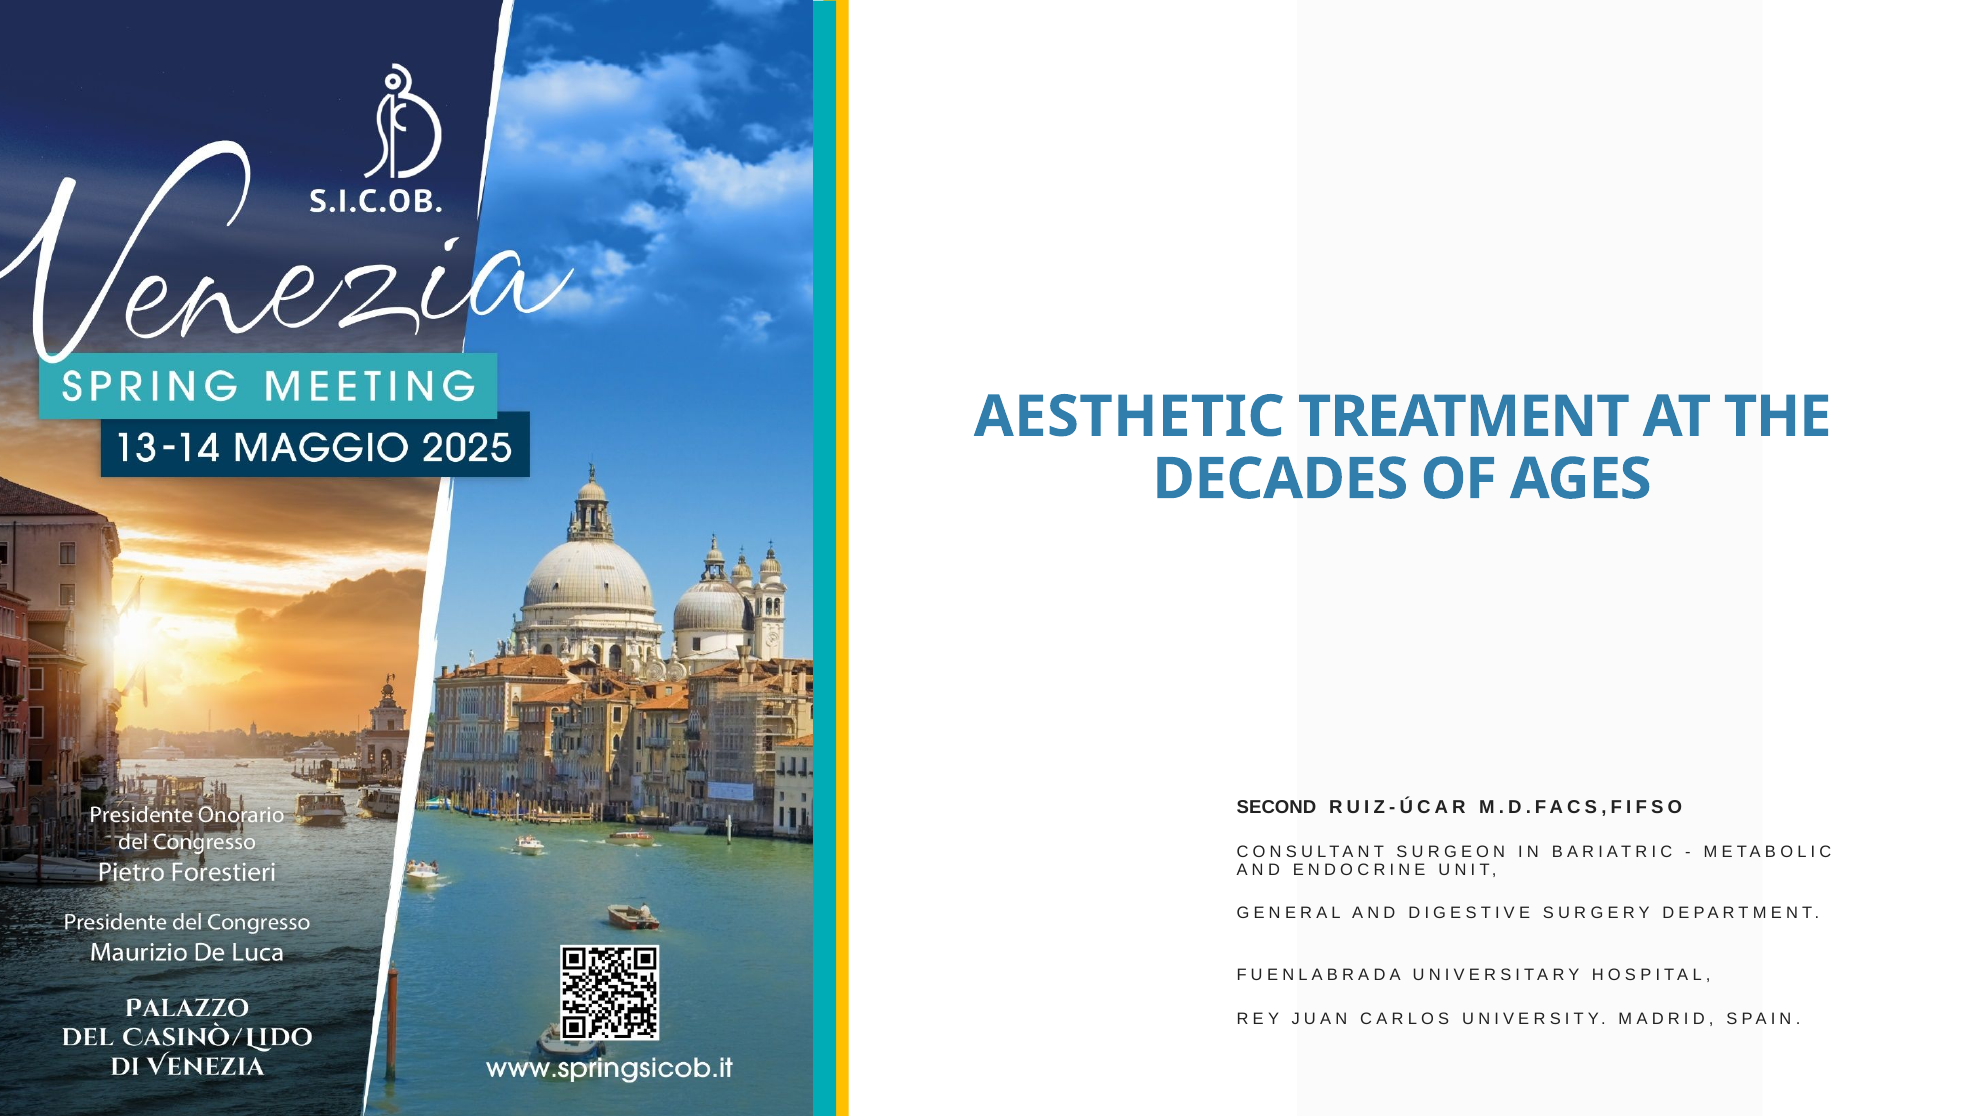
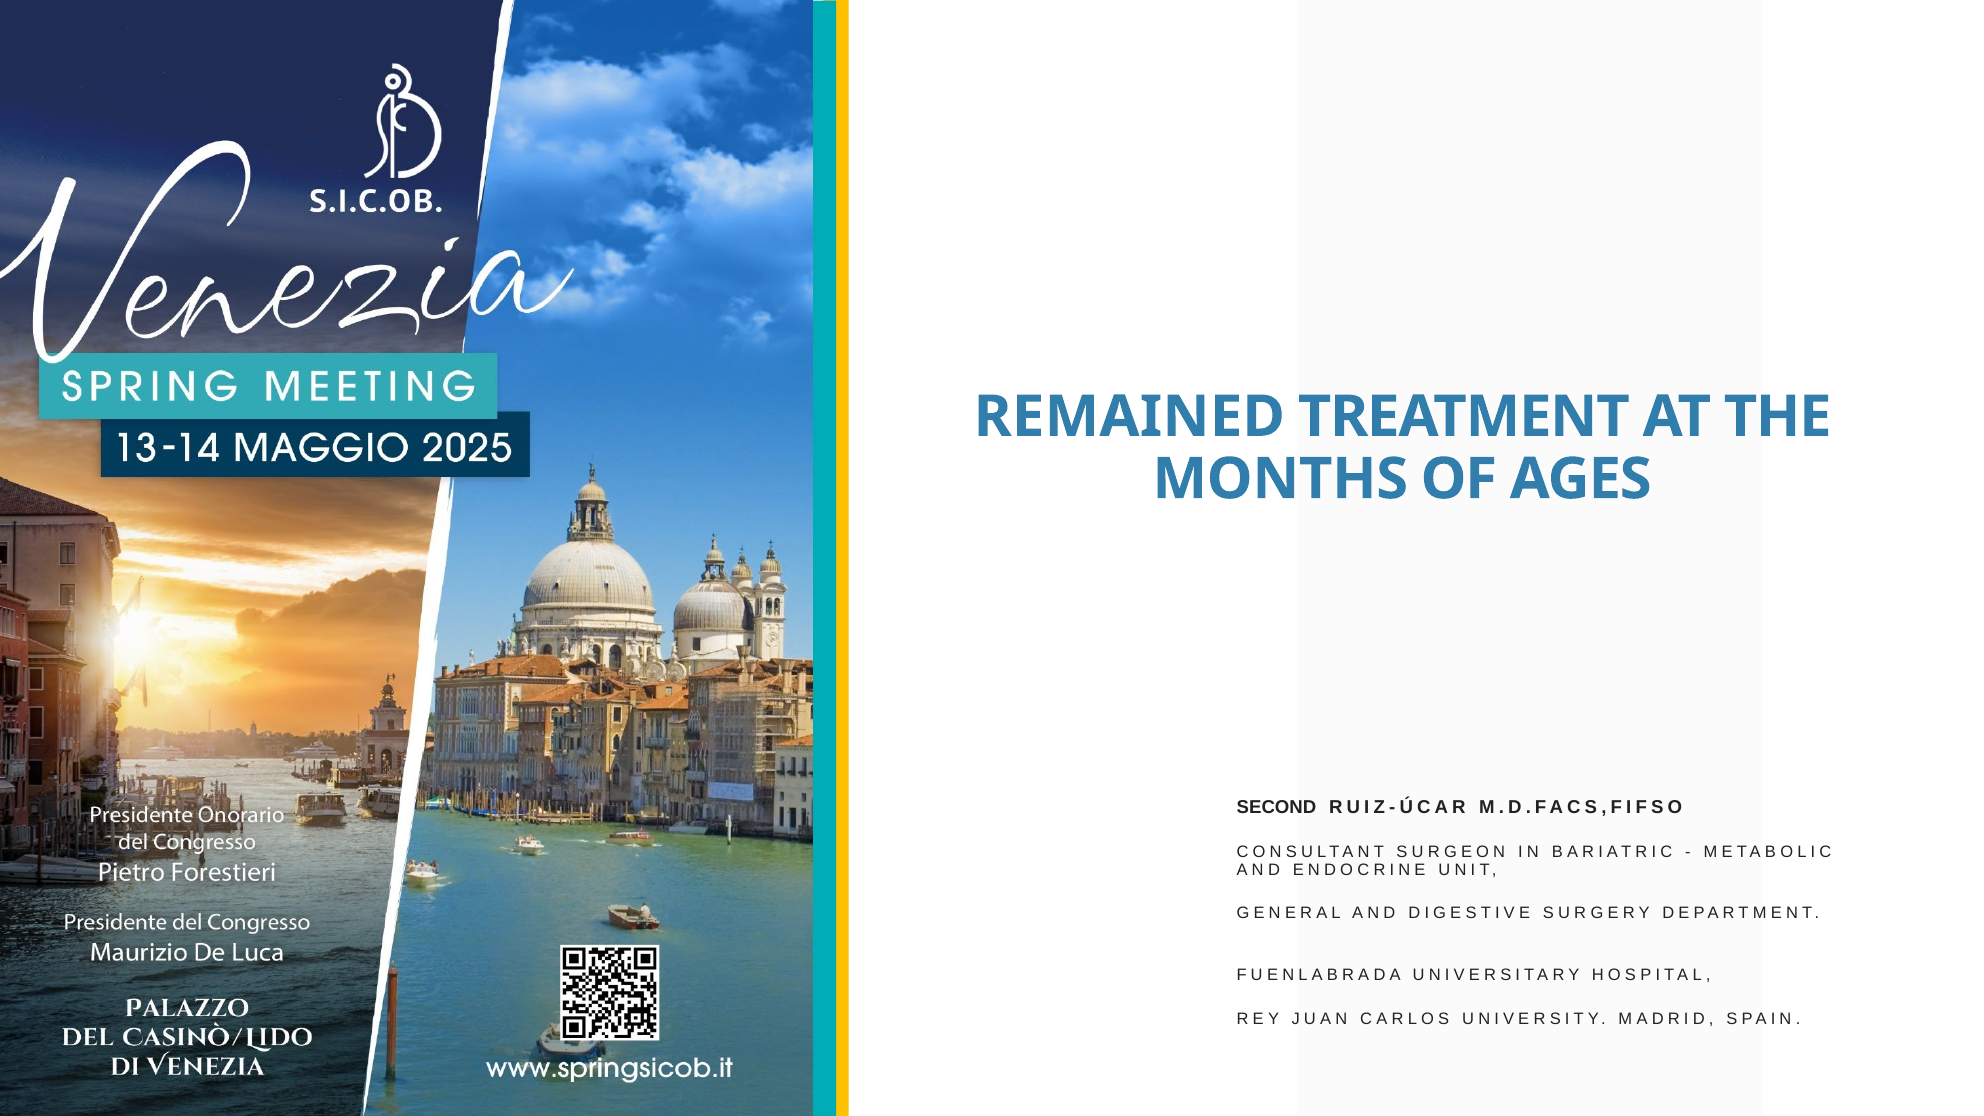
AESTHETIC: AESTHETIC -> REMAINED
DECADES: DECADES -> MONTHS
